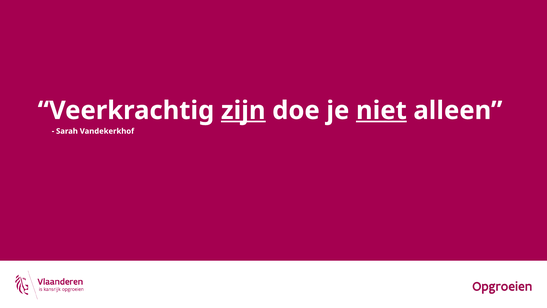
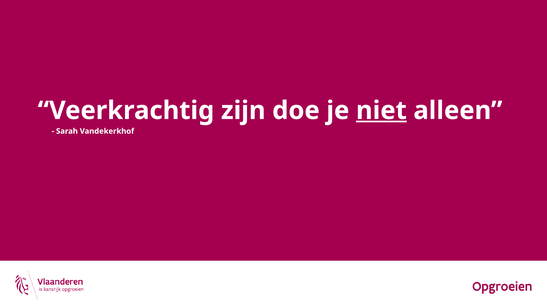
zijn underline: present -> none
